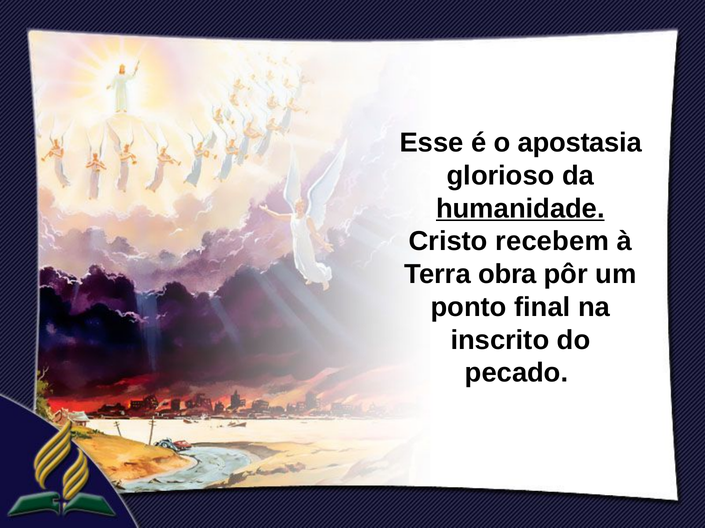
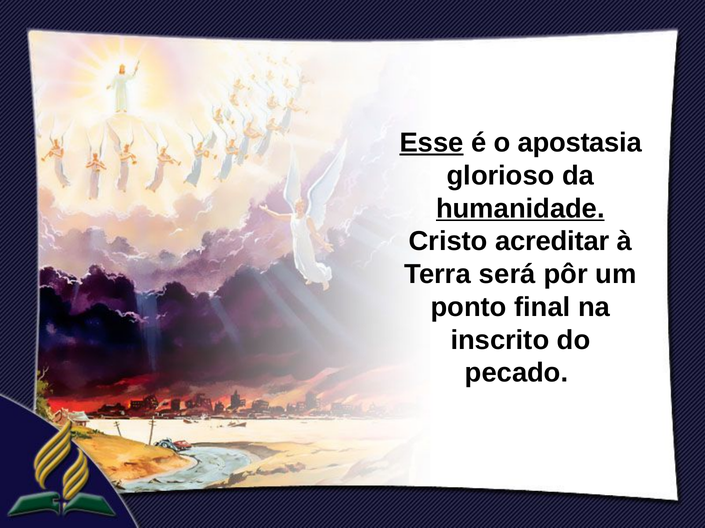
Esse underline: none -> present
recebem: recebem -> acreditar
obra: obra -> será
